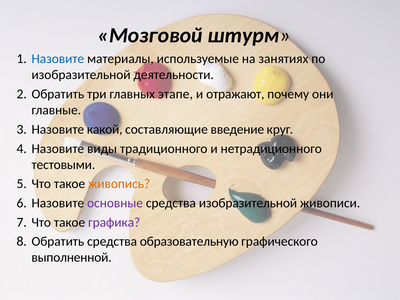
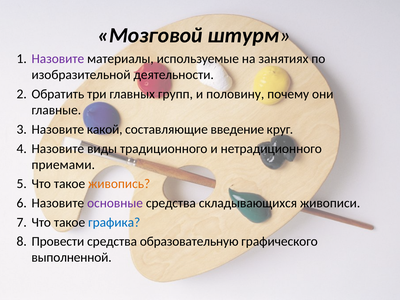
Назовите at (58, 59) colour: blue -> purple
этапе: этапе -> групп
отражают: отражают -> половину
тестовыми: тестовыми -> приемами
средства изобразительной: изобразительной -> складывающихся
графика colour: purple -> blue
Обратить at (58, 242): Обратить -> Провести
